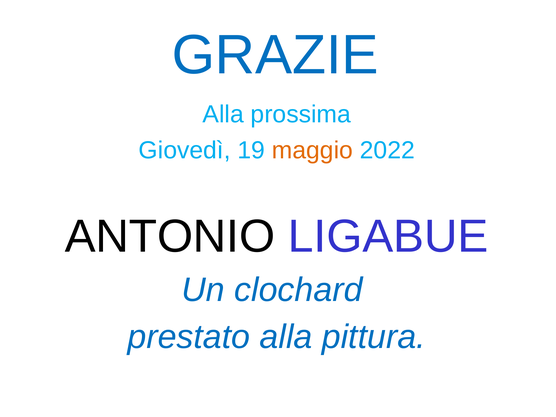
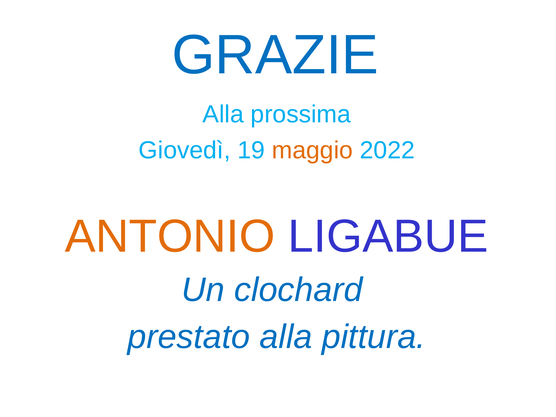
ANTONIO colour: black -> orange
